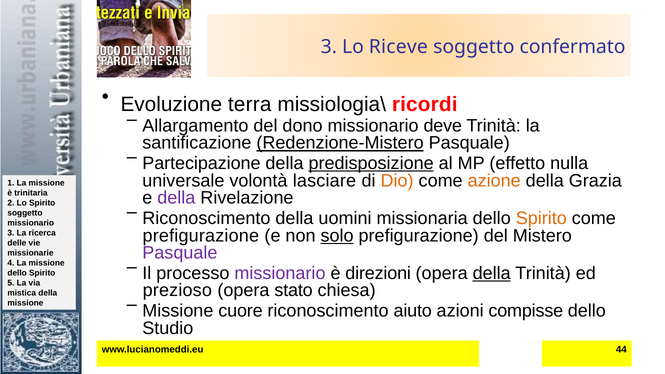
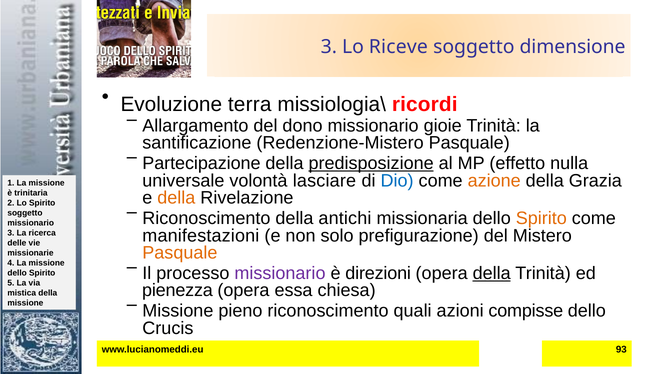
confermato: confermato -> dimensione
deve: deve -> gioie
Redenzione-Mistero underline: present -> none
Dio colour: orange -> blue
della at (176, 198) colour: purple -> orange
uomini: uomini -> antichi
prefigurazione at (201, 236): prefigurazione -> manifestazioni
solo underline: present -> none
Pasquale at (180, 253) colour: purple -> orange
prezioso: prezioso -> pienezza
stato: stato -> essa
cuore: cuore -> pieno
aiuto: aiuto -> quali
Studio: Studio -> Crucis
44: 44 -> 93
